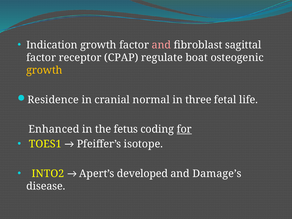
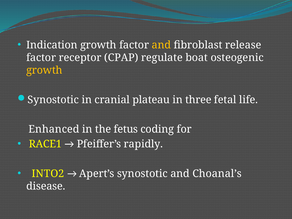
and at (161, 45) colour: pink -> yellow
sagittal: sagittal -> release
Residence at (53, 100): Residence -> Synostotic
normal: normal -> plateau
for underline: present -> none
TOES1: TOES1 -> RACE1
isotope: isotope -> rapidly
Apert’s developed: developed -> synostotic
Damage’s: Damage’s -> Choanal’s
